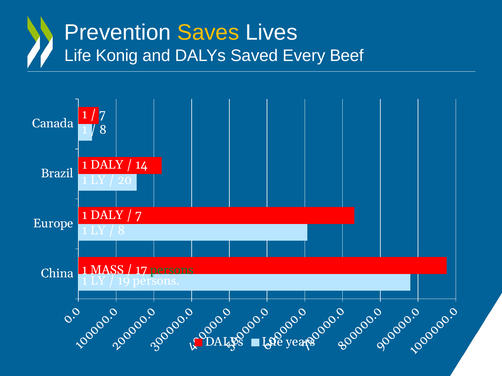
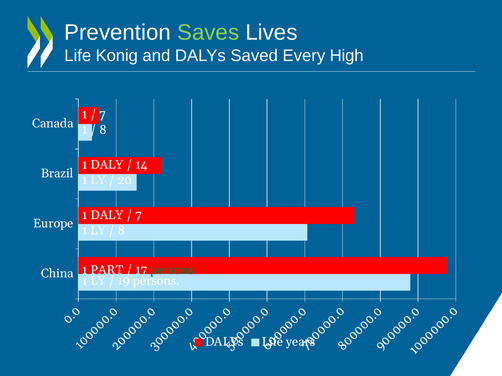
Saves colour: yellow -> light green
Beef: Beef -> High
MASS: MASS -> PART
